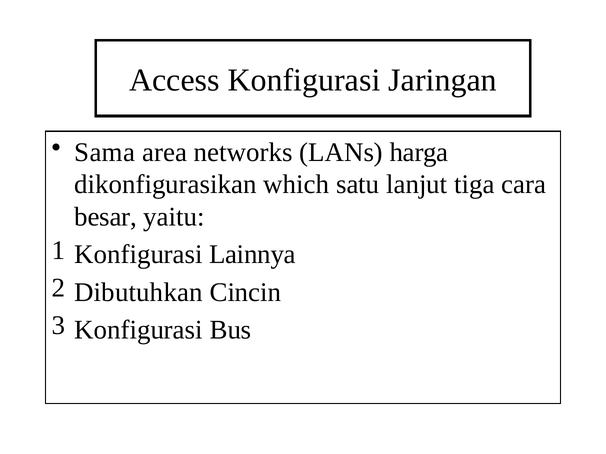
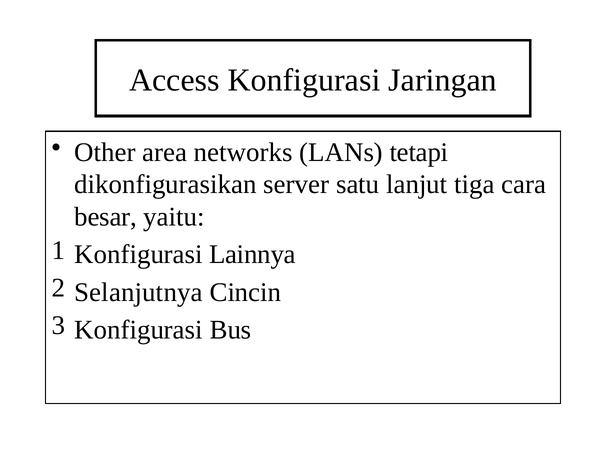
Sama: Sama -> Other
harga: harga -> tetapi
which: which -> server
Dibutuhkan: Dibutuhkan -> Selanjutnya
